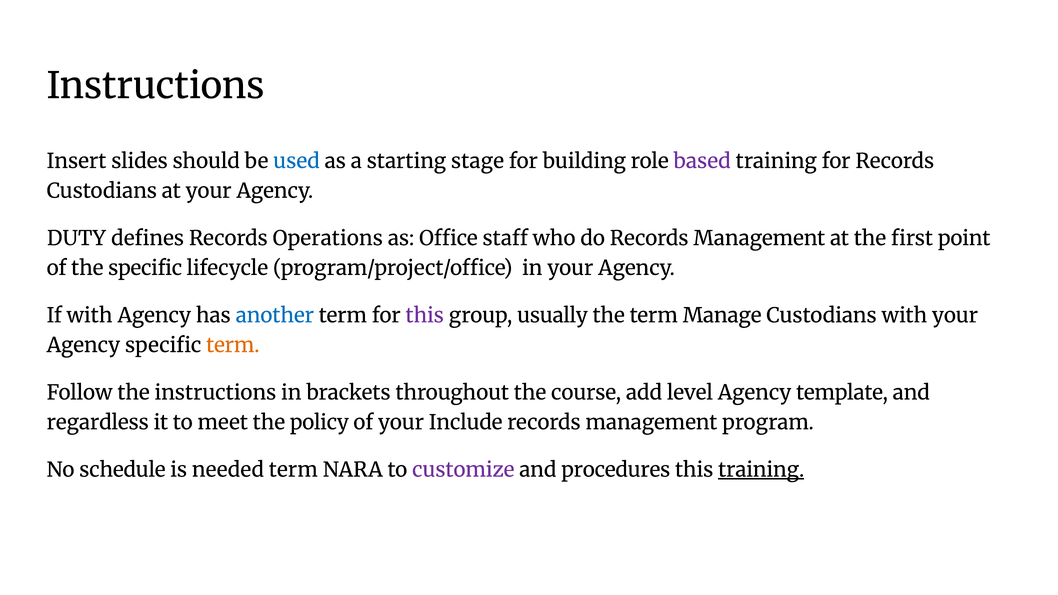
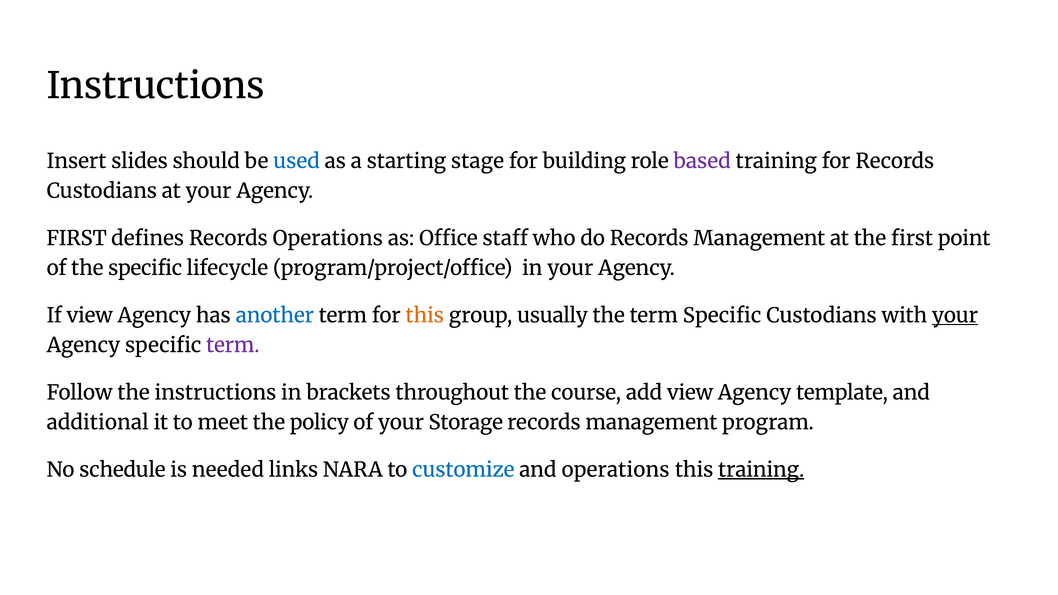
DUTY at (76, 238): DUTY -> FIRST
If with: with -> view
this at (425, 316) colour: purple -> orange
term Manage: Manage -> Specific
your at (955, 316) underline: none -> present
term at (233, 345) colour: orange -> purple
add level: level -> view
regardless: regardless -> additional
Include: Include -> Storage
needed term: term -> links
customize colour: purple -> blue
and procedures: procedures -> operations
